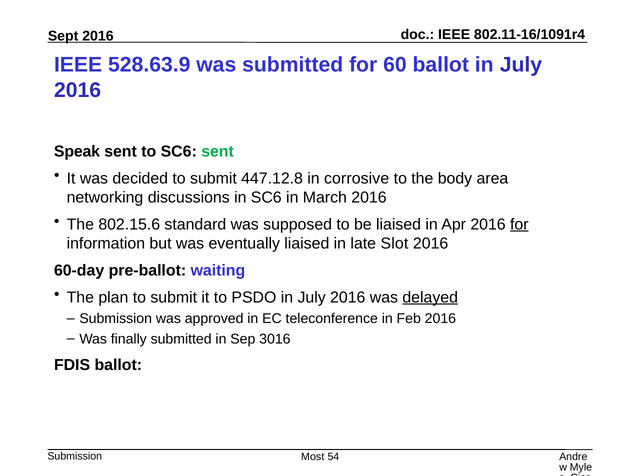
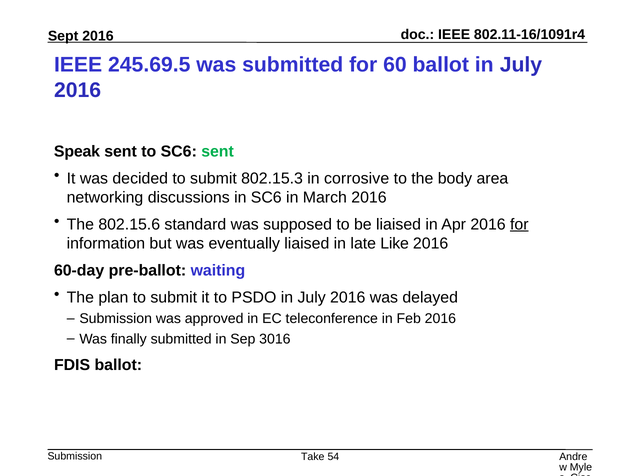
528.63.9: 528.63.9 -> 245.69.5
447.12.8: 447.12.8 -> 802.15.3
Slot: Slot -> Like
delayed underline: present -> none
Most: Most -> Take
